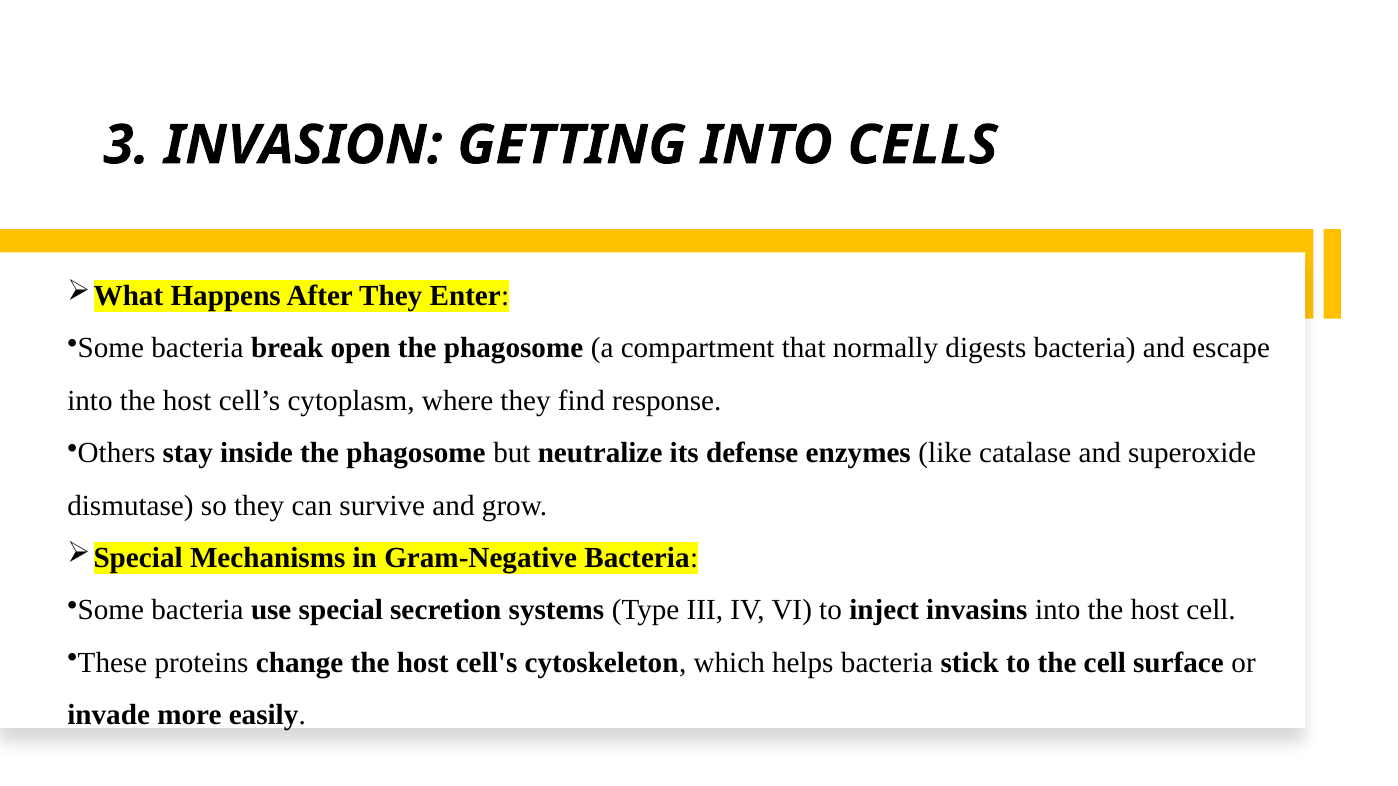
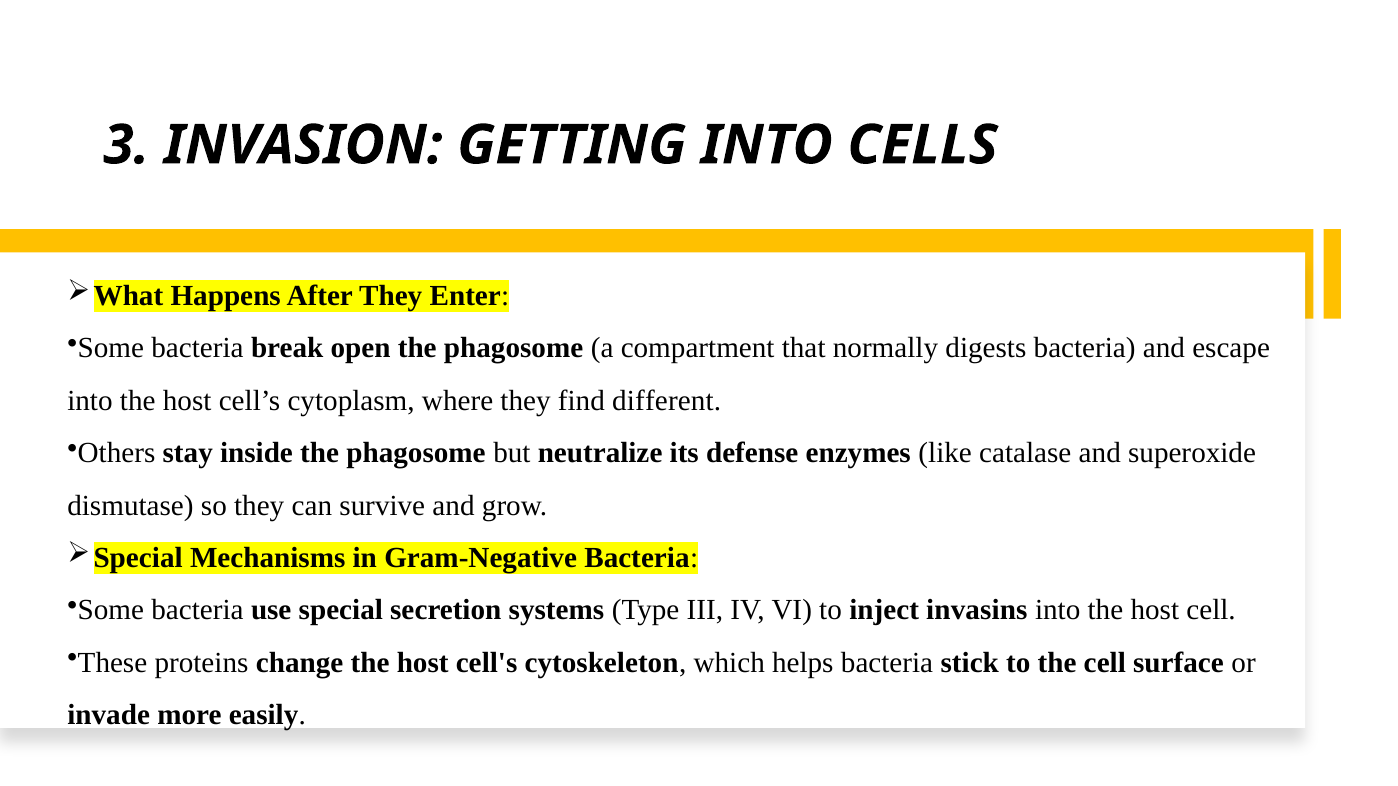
response: response -> different
